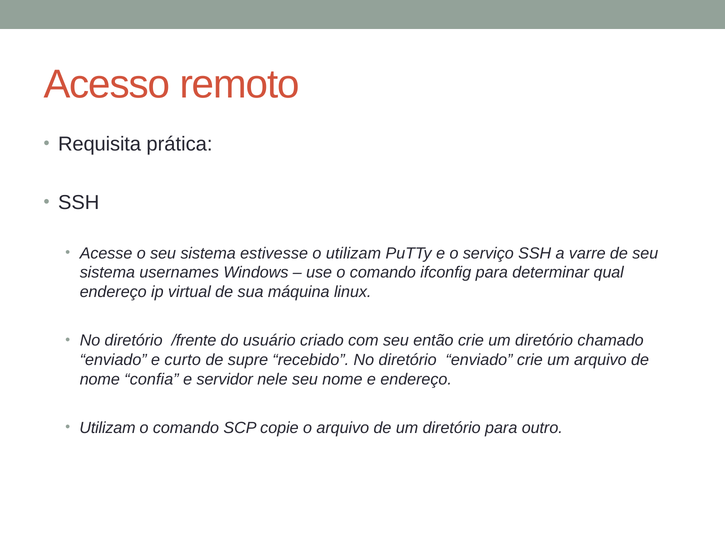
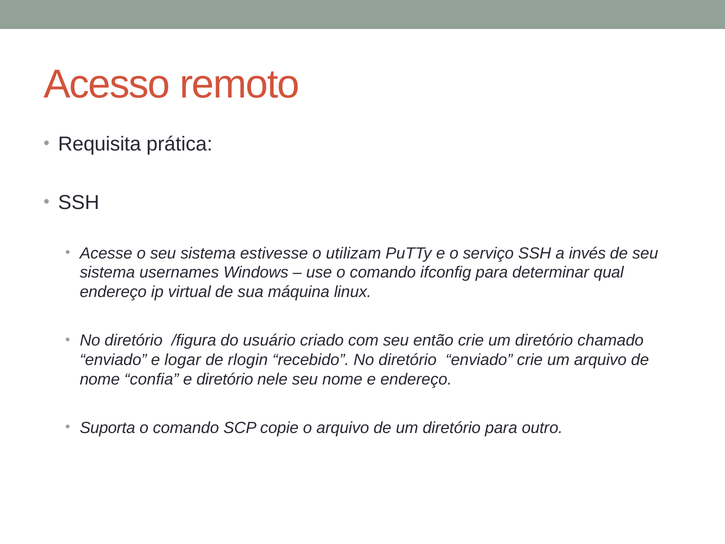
varre: varre -> invés
/frente: /frente -> /figura
curto: curto -> logar
supre: supre -> rlogin
e servidor: servidor -> diretório
Utilizam at (107, 428): Utilizam -> Suporta
